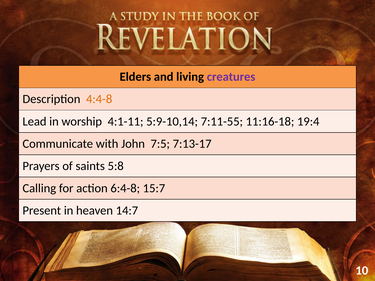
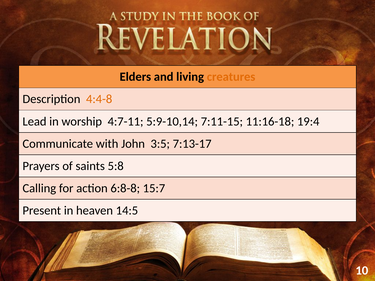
creatures colour: purple -> orange
4:1-11: 4:1-11 -> 4:7-11
7:11-55: 7:11-55 -> 7:11-15
7:5: 7:5 -> 3:5
6:4-8: 6:4-8 -> 6:8-8
14:7: 14:7 -> 14:5
